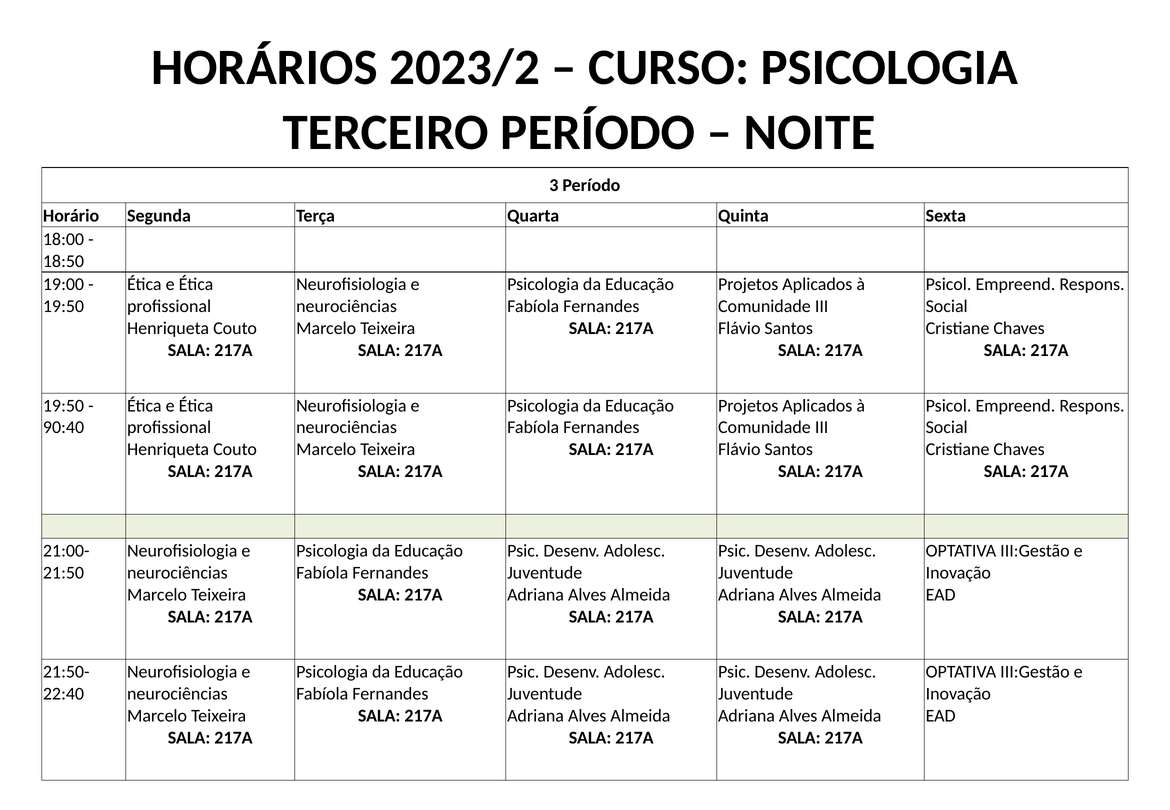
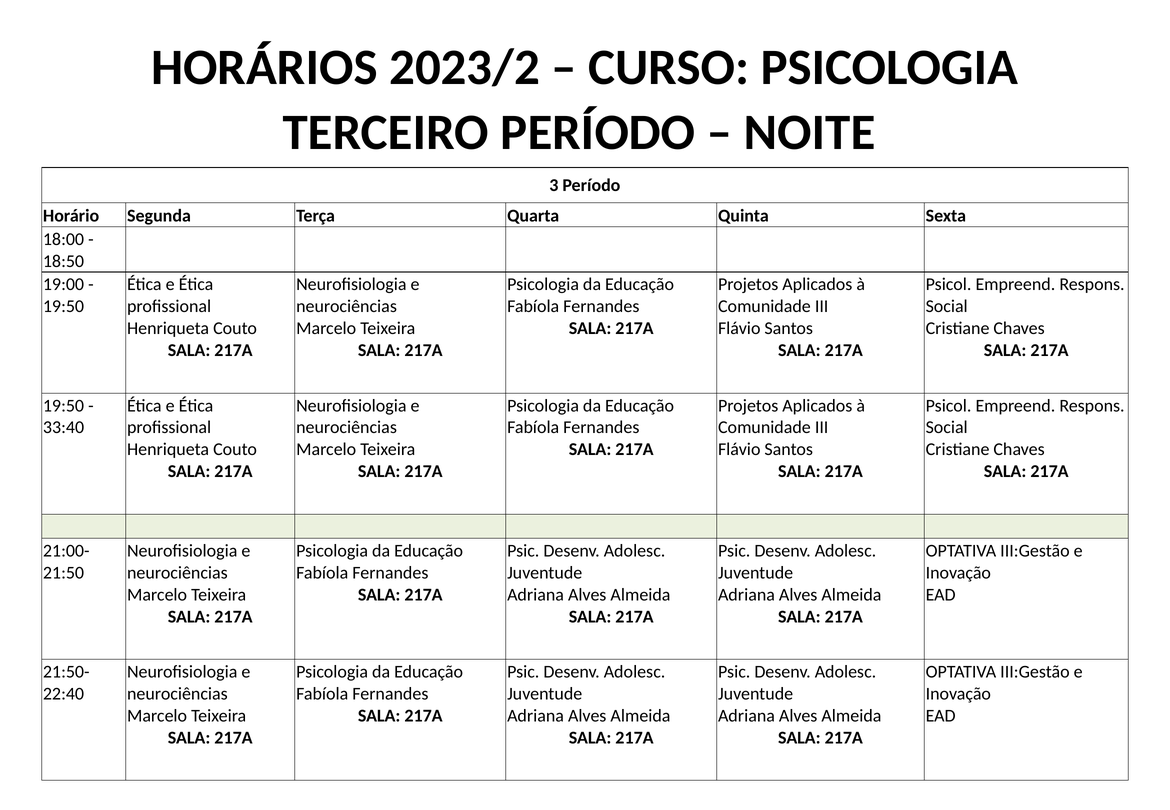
90:40: 90:40 -> 33:40
